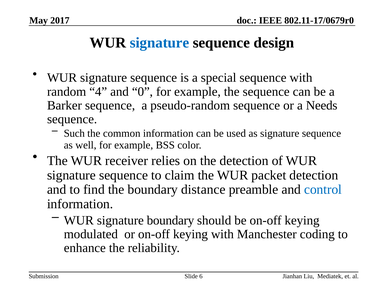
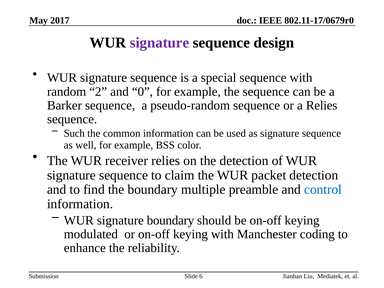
signature at (159, 43) colour: blue -> purple
4: 4 -> 2
a Needs: Needs -> Relies
distance: distance -> multiple
